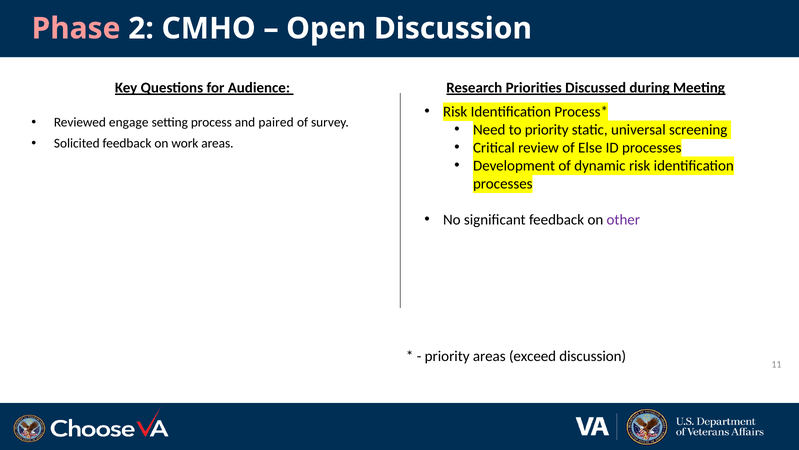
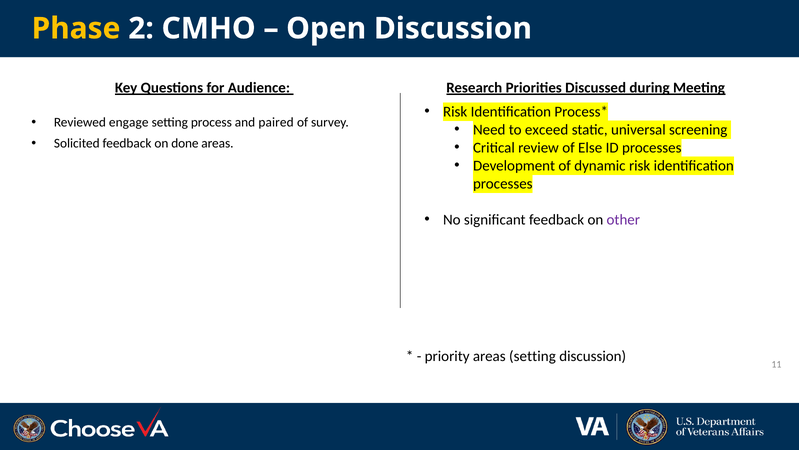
Phase colour: pink -> yellow
to priority: priority -> exceed
work: work -> done
areas exceed: exceed -> setting
